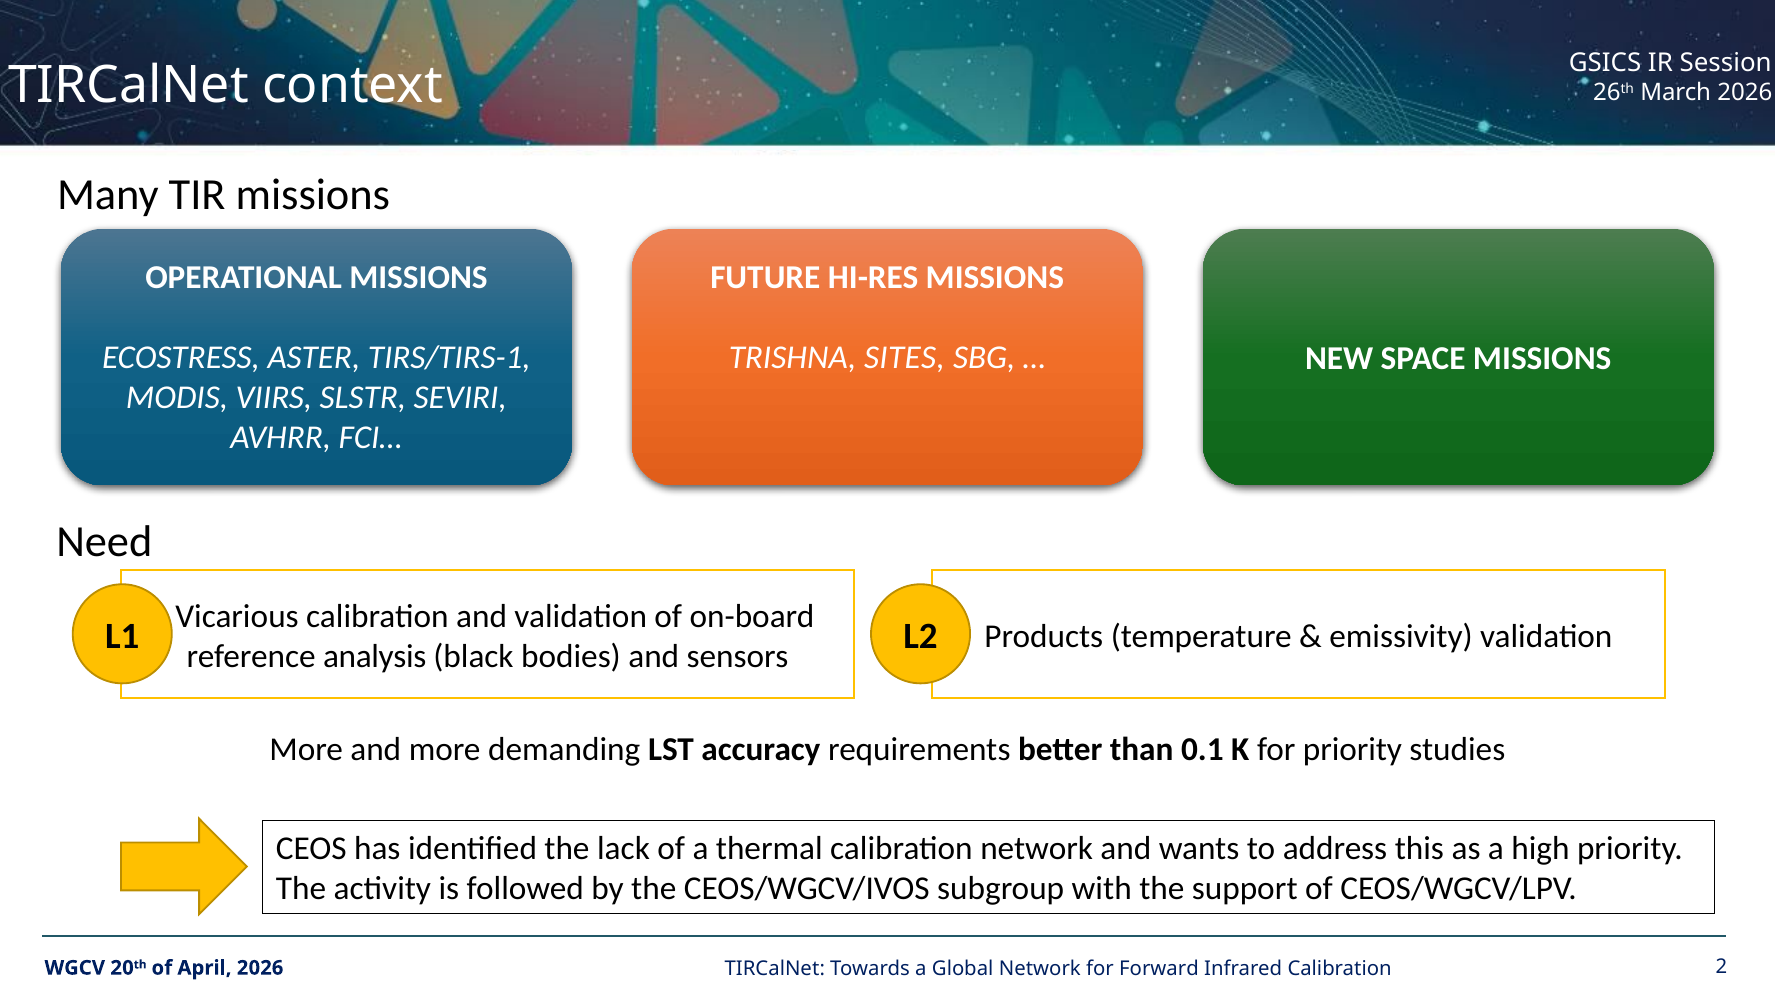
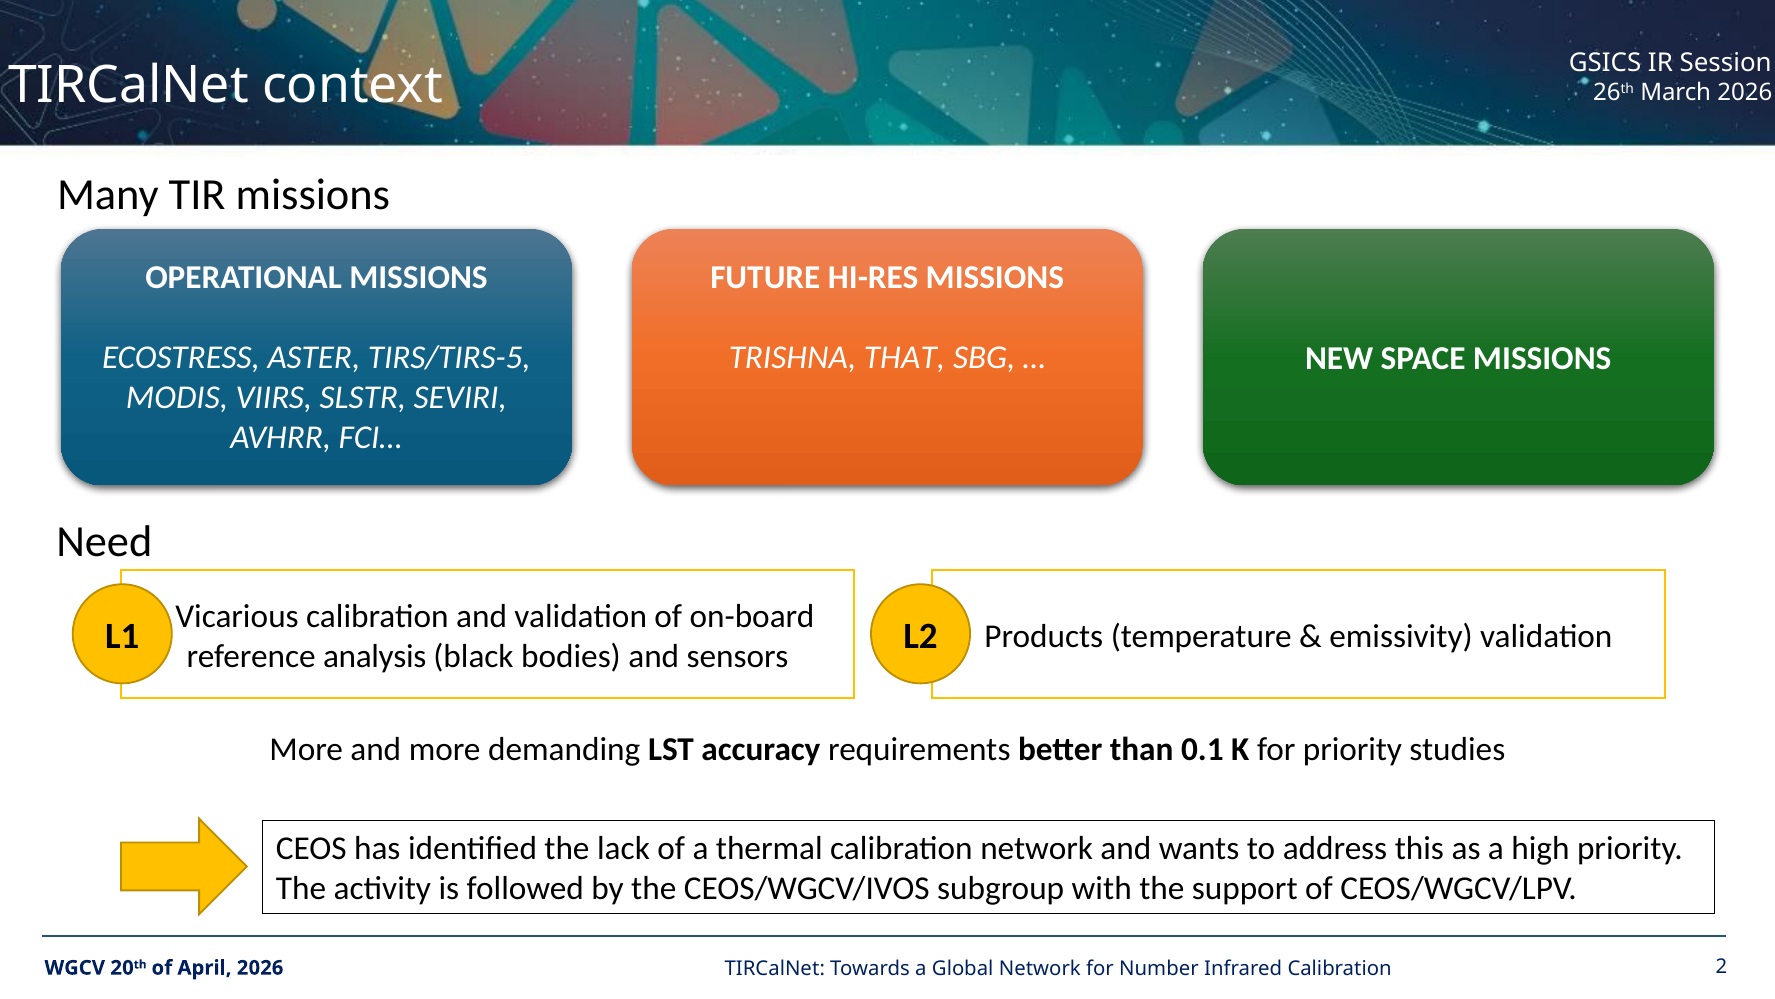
TIRS/TIRS-1: TIRS/TIRS-1 -> TIRS/TIRS-5
SITES: SITES -> THAT
Forward: Forward -> Number
